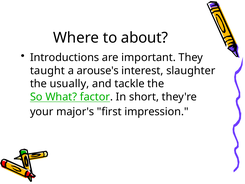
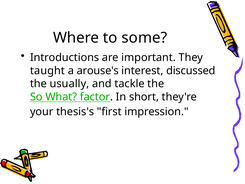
about: about -> some
slaughter: slaughter -> discussed
major's: major's -> thesis's
